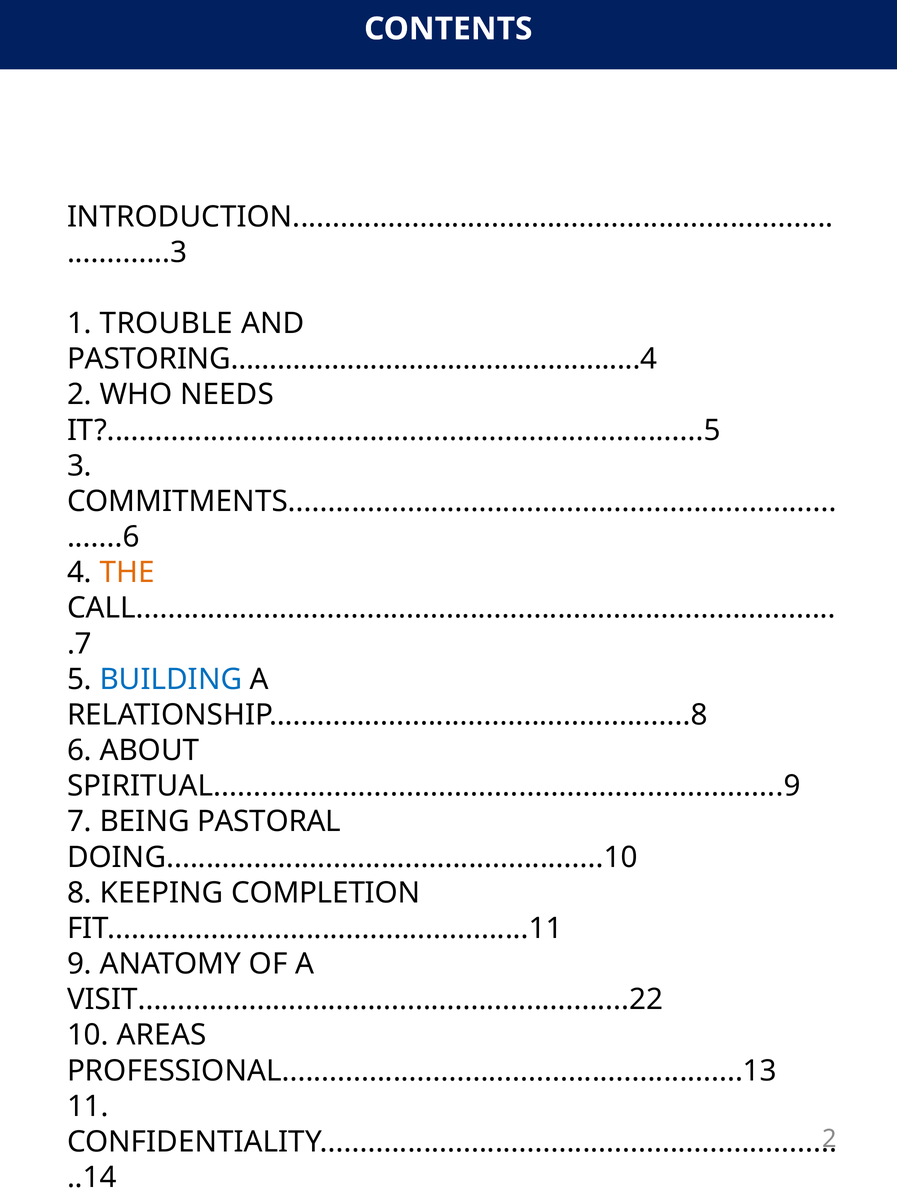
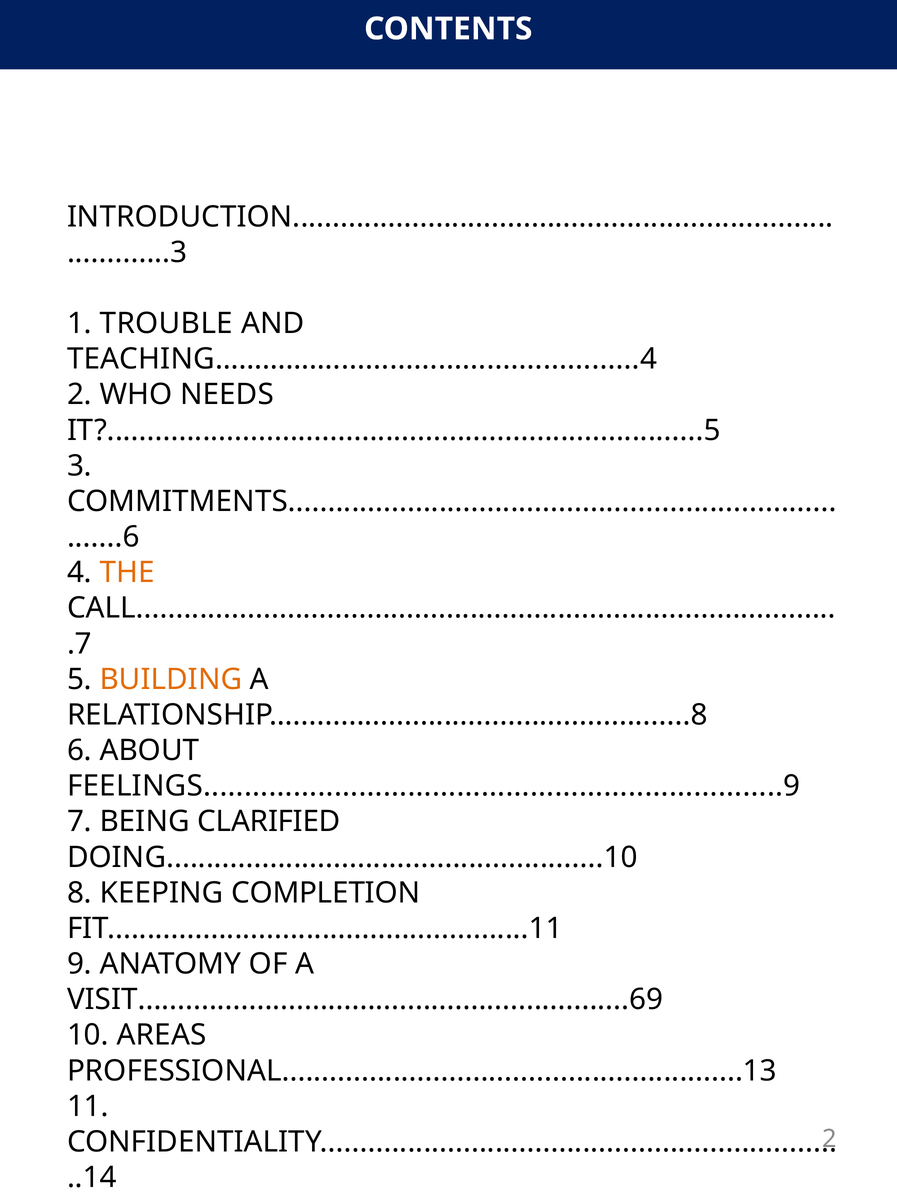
PASTORING……………......................................4: PASTORING……………......................................4 -> TEACHING……………......................................4
BUILDING colour: blue -> orange
SPIRITUAL.......................................................................9: SPIRITUAL.......................................................................9 -> FEELINGS.......................................................................9
PASTORAL: PASTORAL -> CLARIFIED
VISIT..............................................................22: VISIT..............................................................22 -> VISIT..............................................................69
